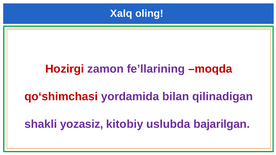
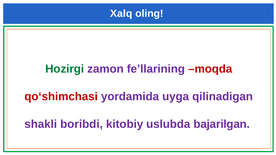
Hozirgi colour: red -> green
bilan: bilan -> uyga
yozasiz: yozasiz -> boribdi
